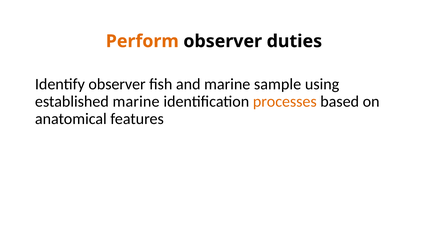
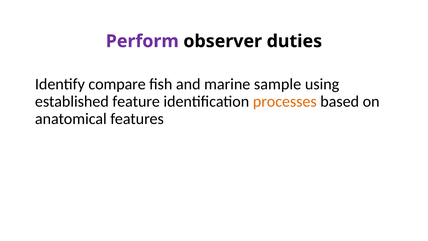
Perform colour: orange -> purple
Identify observer: observer -> compare
established marine: marine -> feature
